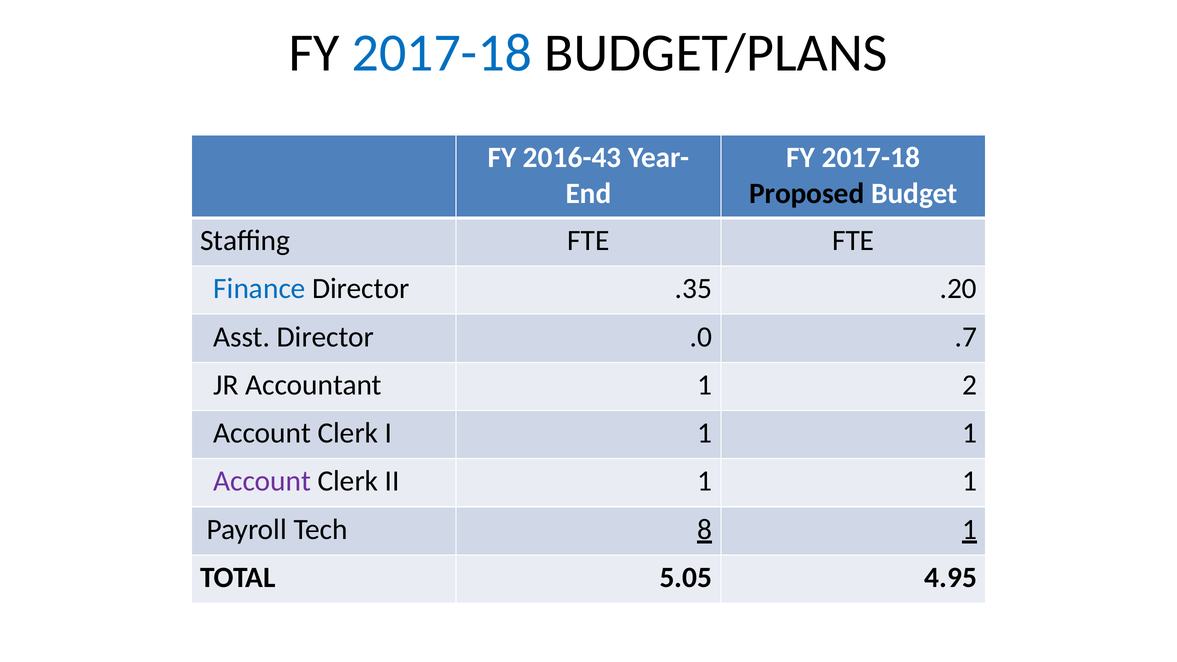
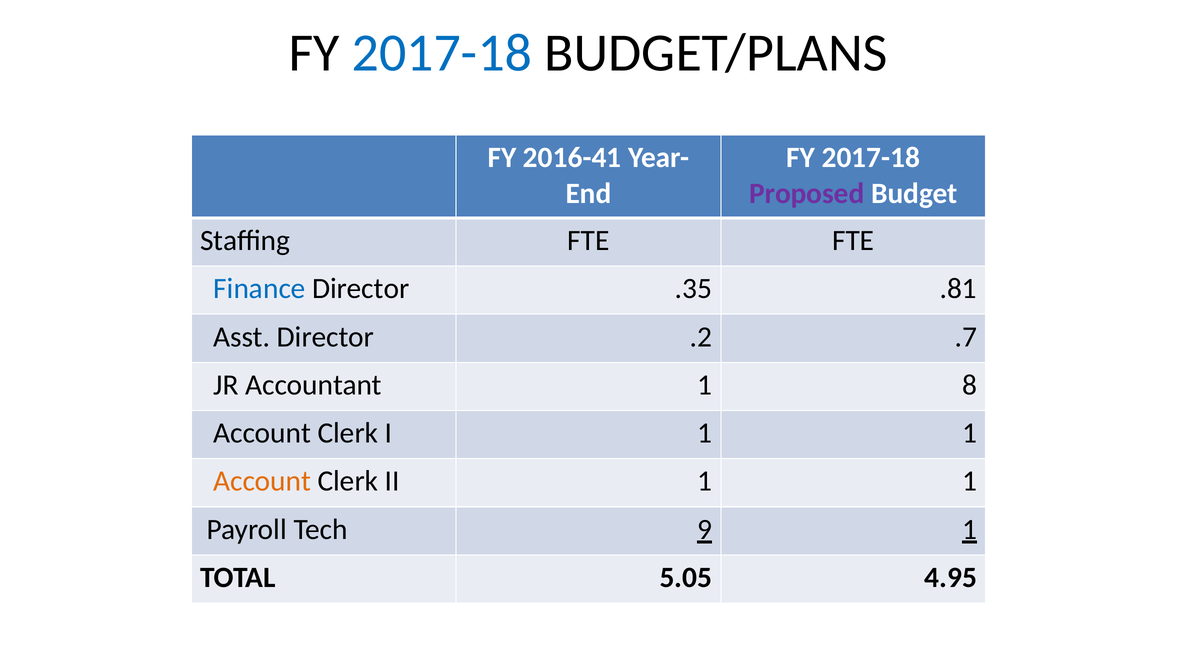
2016-43: 2016-43 -> 2016-41
Proposed colour: black -> purple
.20: .20 -> .81
.0: .0 -> .2
2: 2 -> 8
Account at (262, 481) colour: purple -> orange
8: 8 -> 9
